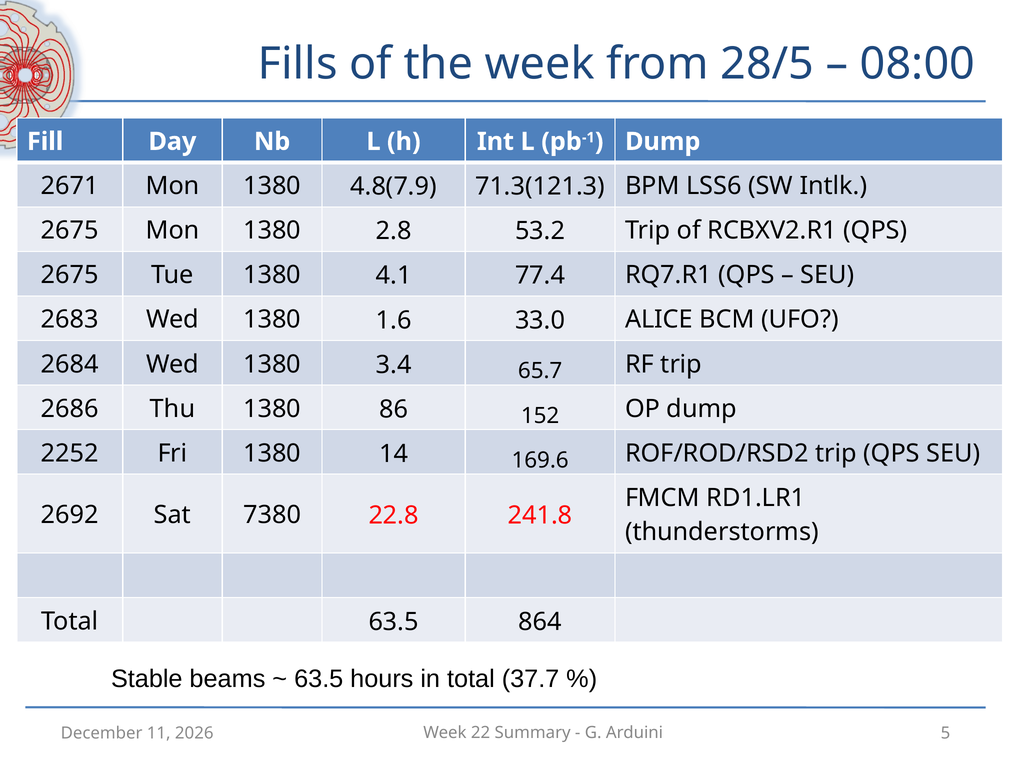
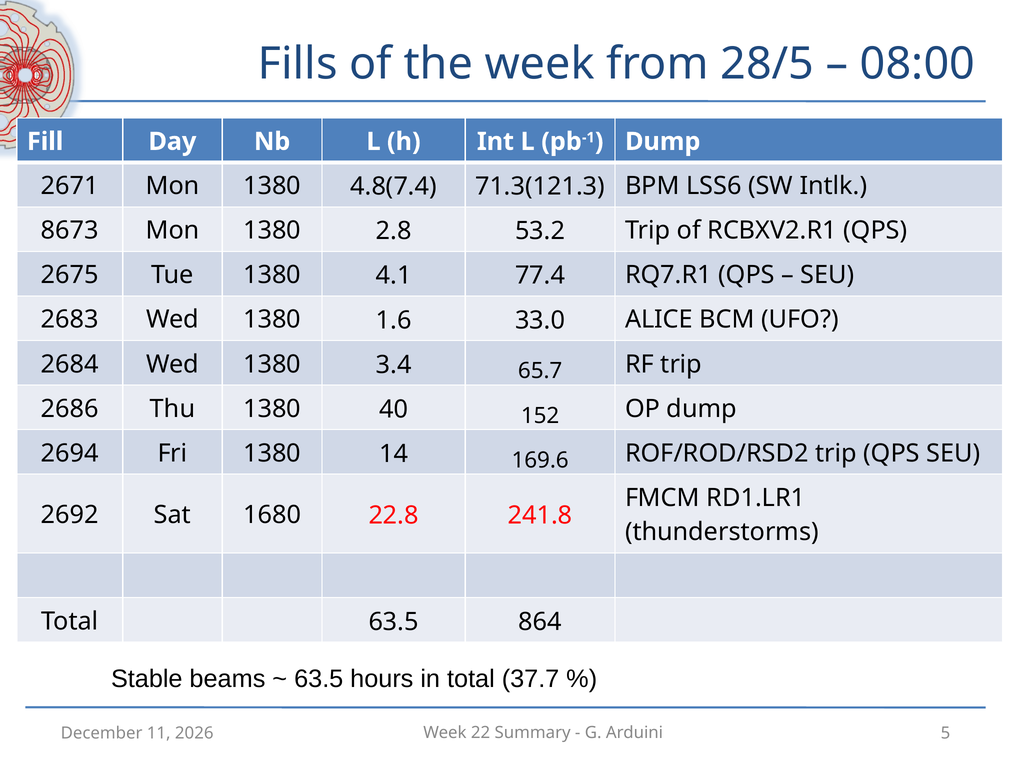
4.8(7.9: 4.8(7.9 -> 4.8(7.4
2675 at (70, 231): 2675 -> 8673
86: 86 -> 40
2252: 2252 -> 2694
7380: 7380 -> 1680
